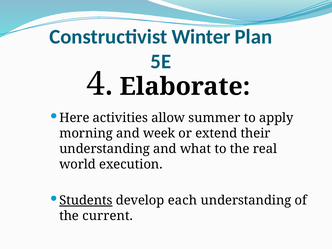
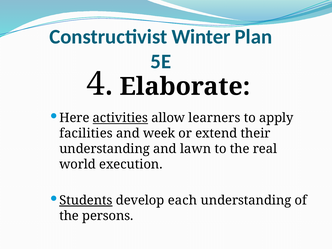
activities underline: none -> present
summer: summer -> learners
morning: morning -> facilities
what: what -> lawn
current: current -> persons
